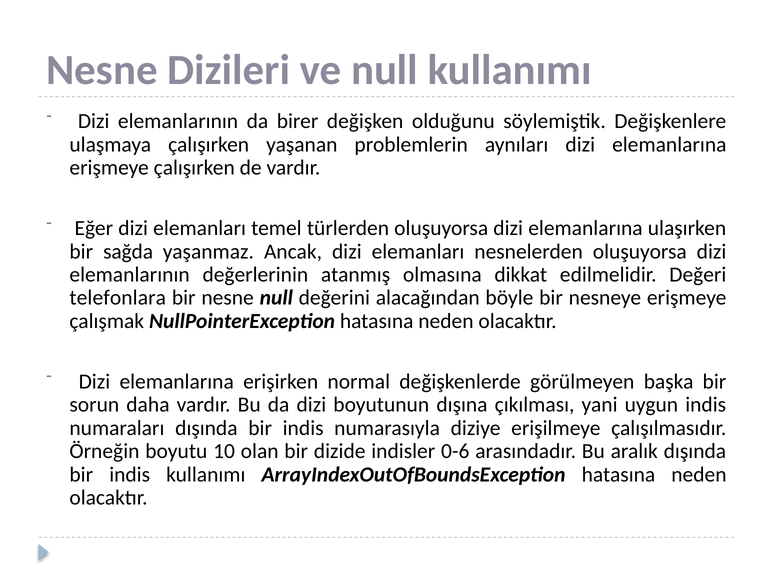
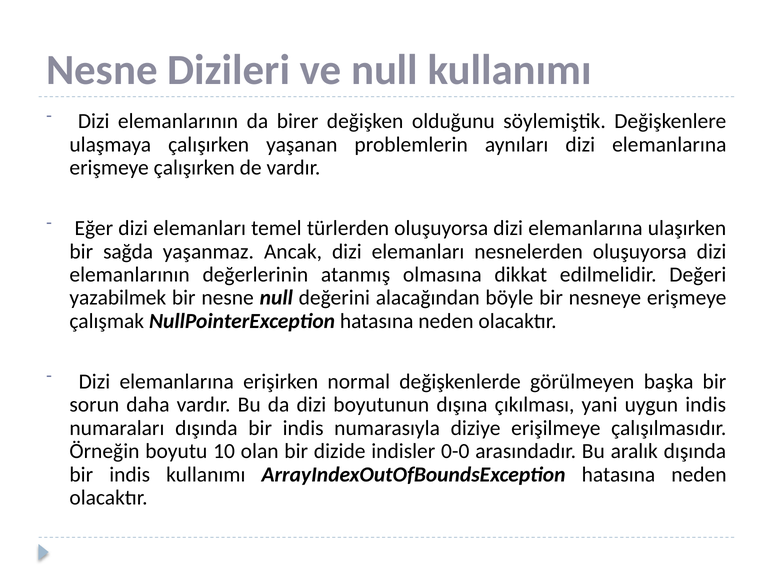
telefonlara: telefonlara -> yazabilmek
0-6: 0-6 -> 0-0
